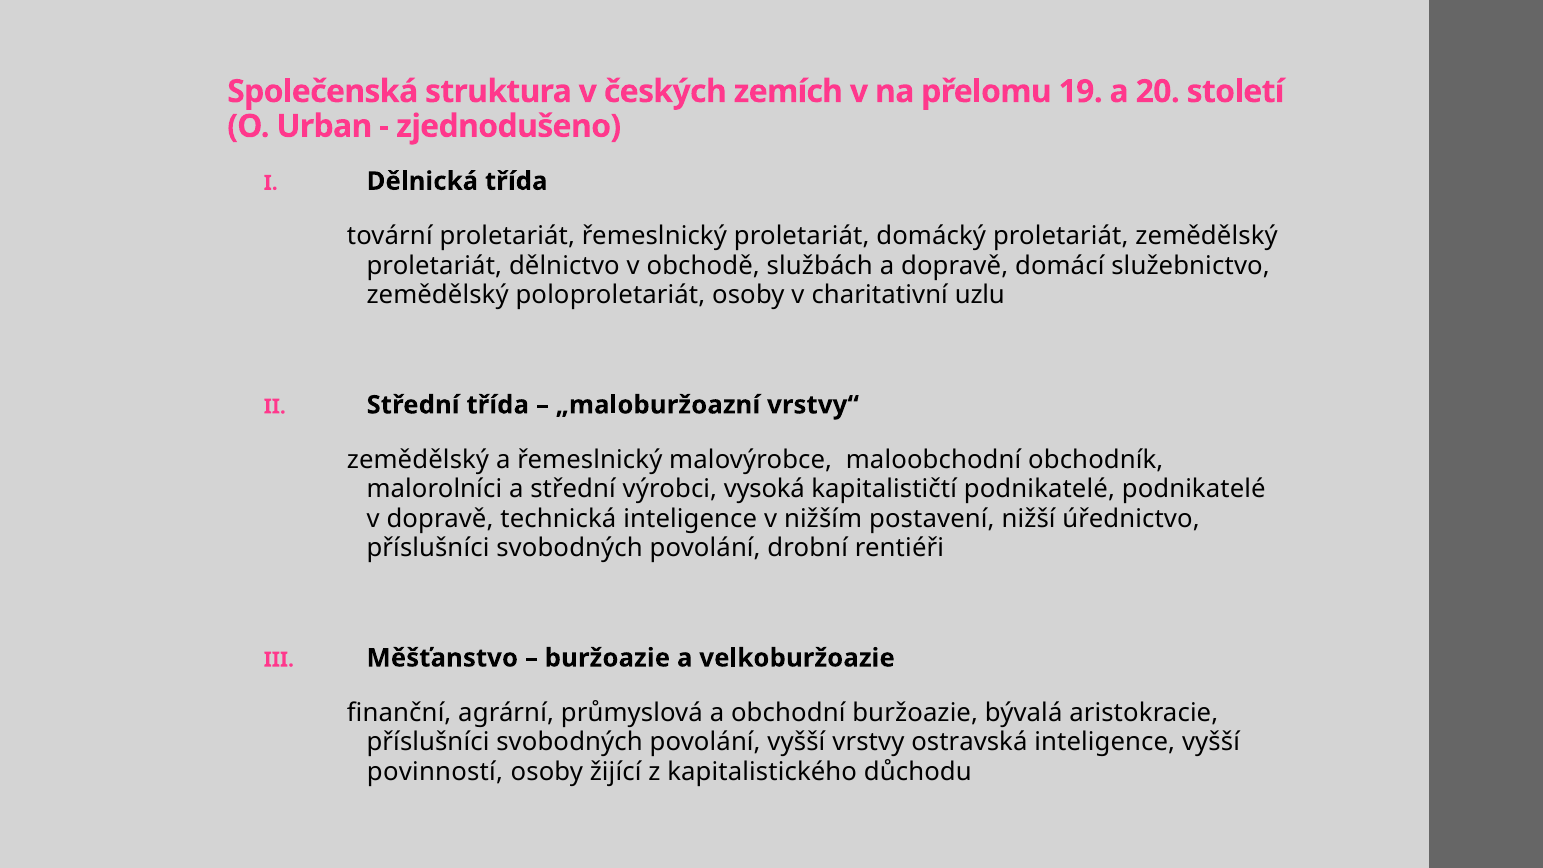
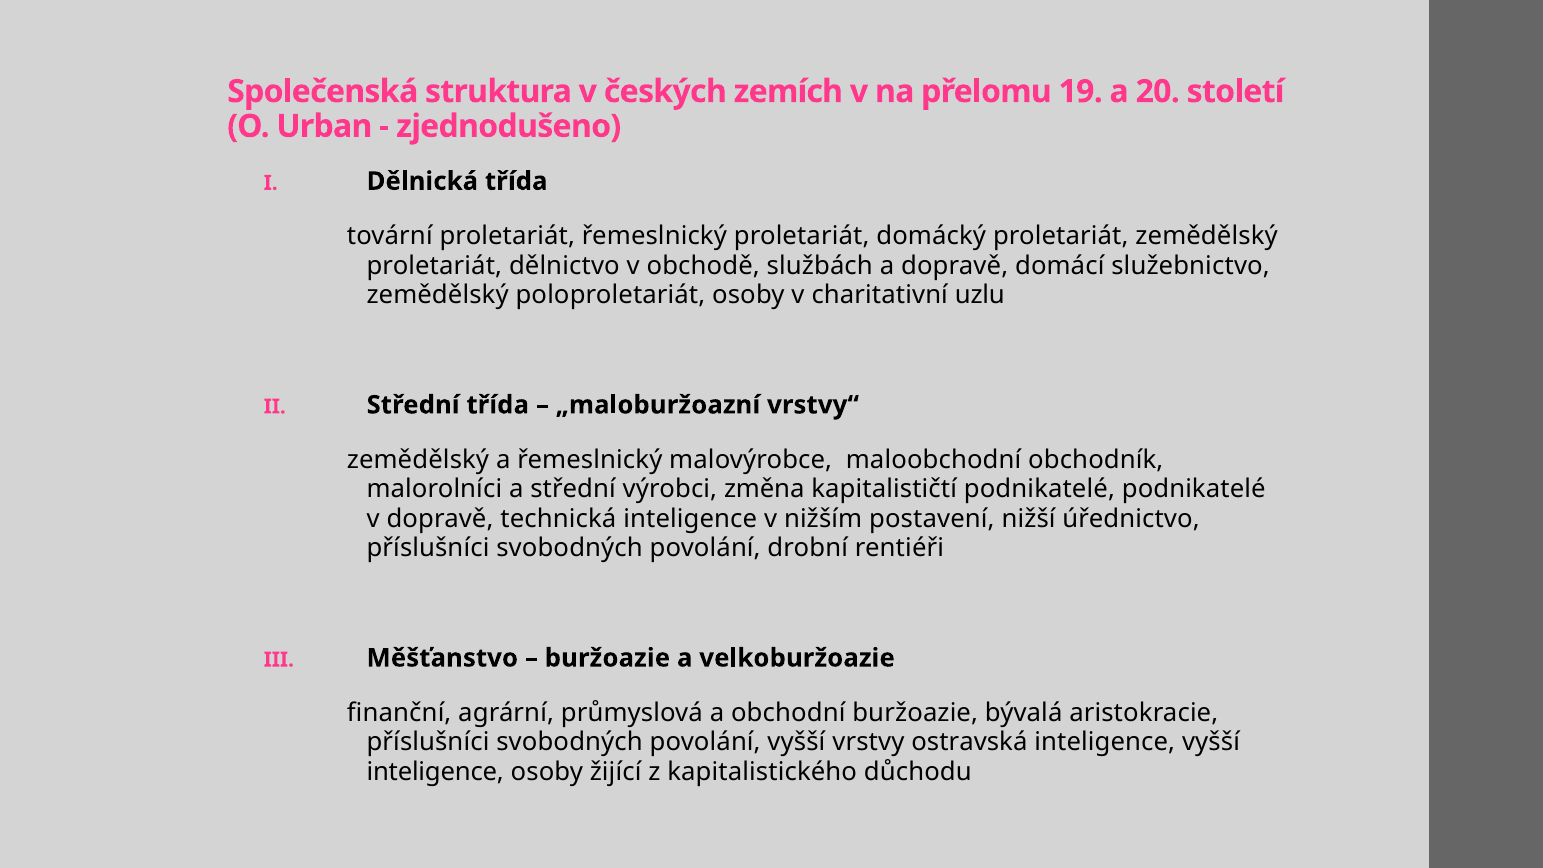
vysoká: vysoká -> změna
povinností at (435, 772): povinností -> inteligence
